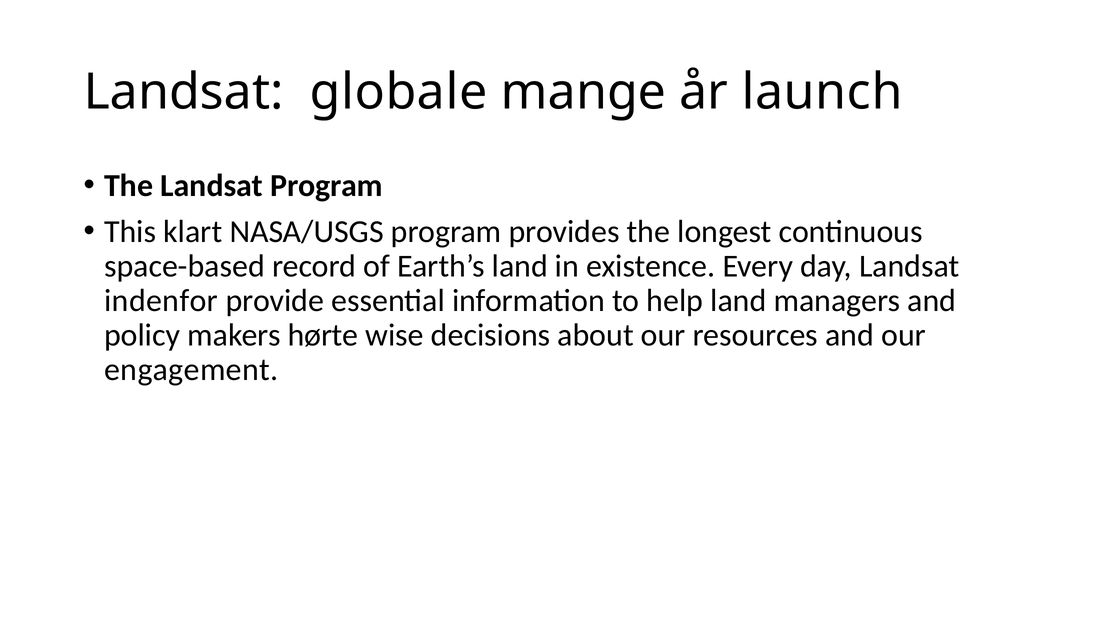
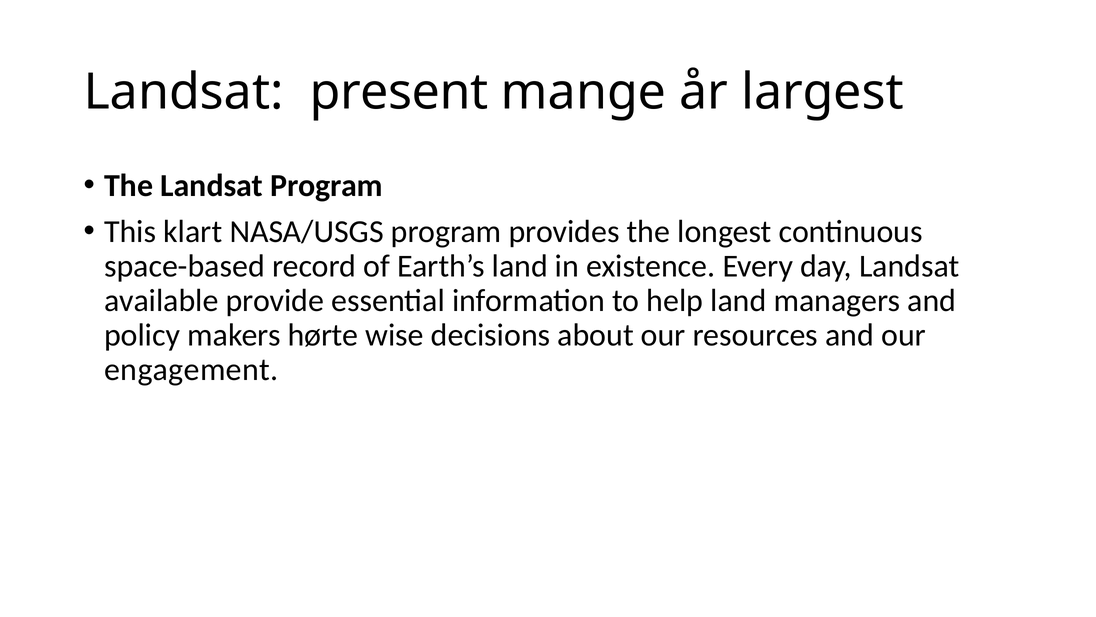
globale: globale -> present
launch: launch -> largest
indenfor: indenfor -> available
